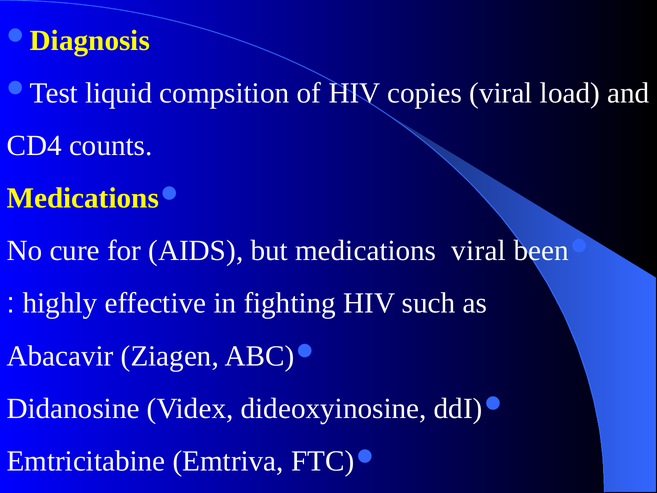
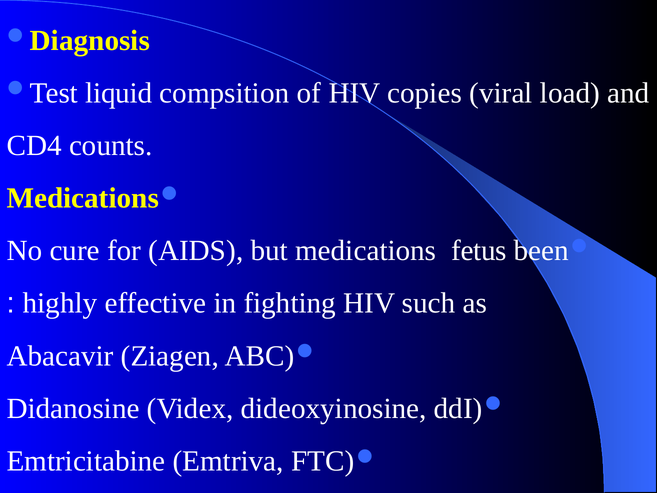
medications viral: viral -> fetus
